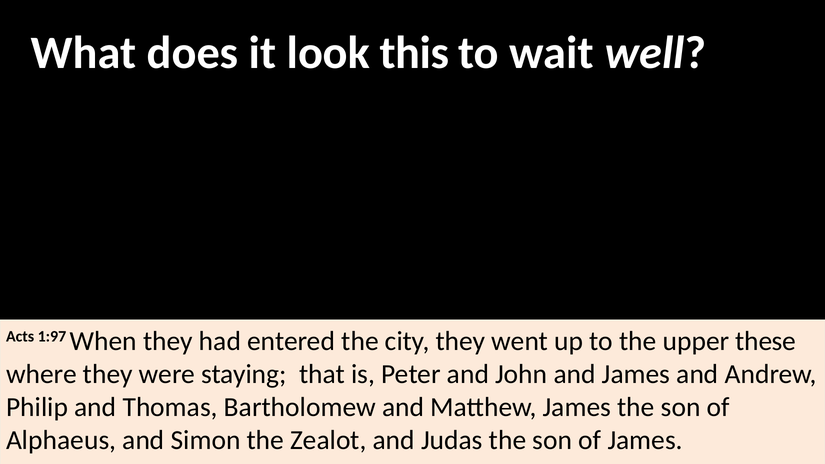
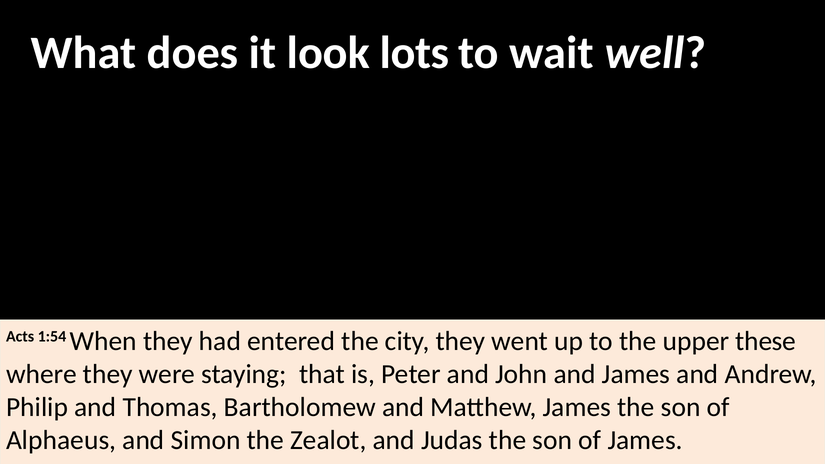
this: this -> lots
1:97: 1:97 -> 1:54
